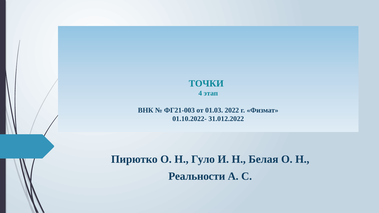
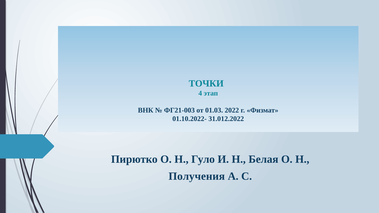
Реальности: Реальности -> Получения
